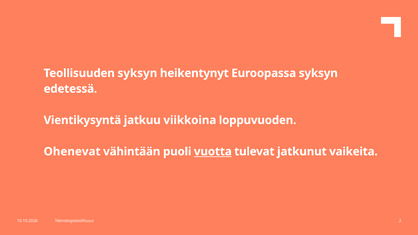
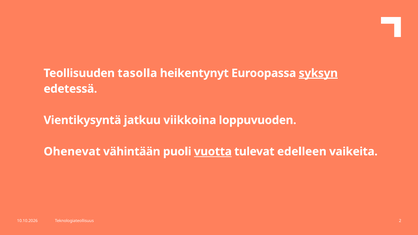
Teollisuuden syksyn: syksyn -> tasolla
syksyn at (318, 73) underline: none -> present
jatkunut: jatkunut -> edelleen
